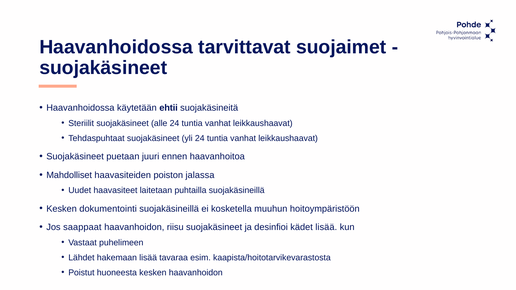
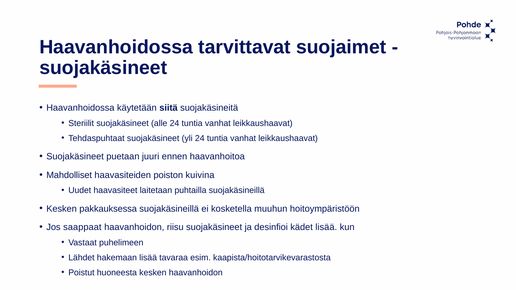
ehtii: ehtii -> siitä
jalassa: jalassa -> kuivina
dokumentointi: dokumentointi -> pakkauksessa
